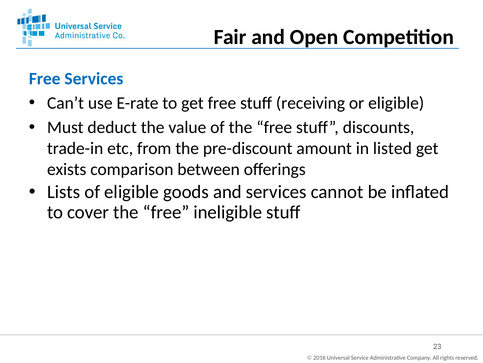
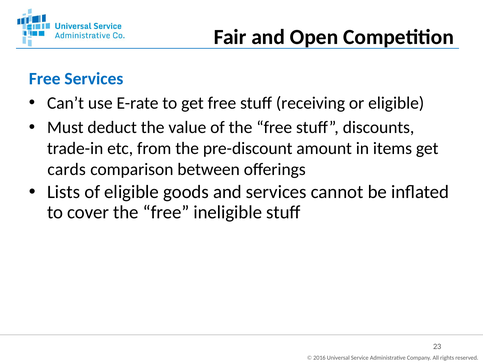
listed: listed -> items
exists: exists -> cards
